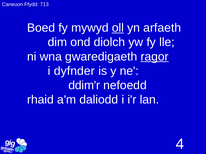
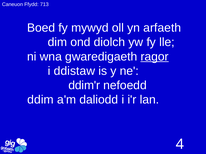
oll underline: present -> none
dyfnder: dyfnder -> ddistaw
rhaid: rhaid -> ddim
